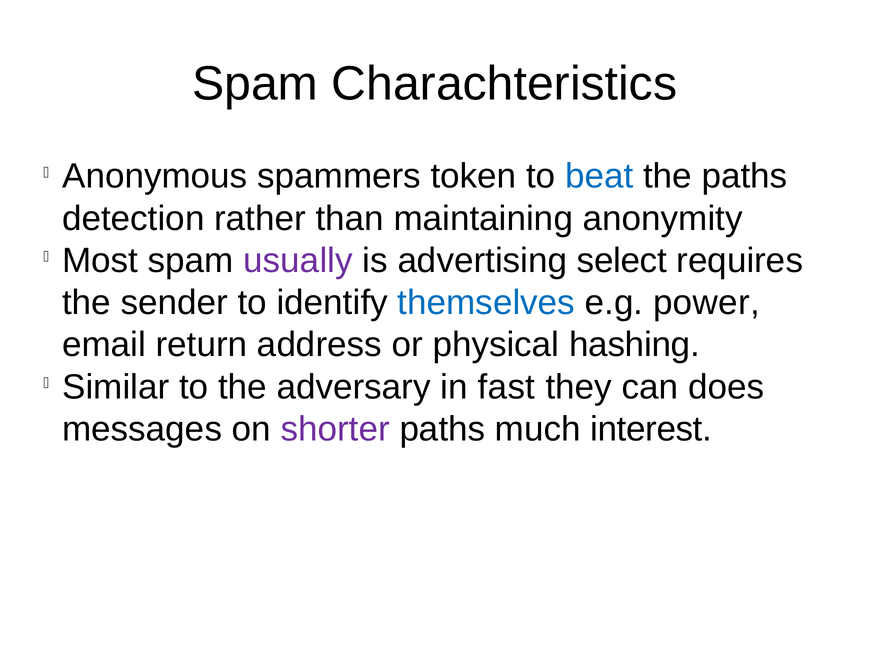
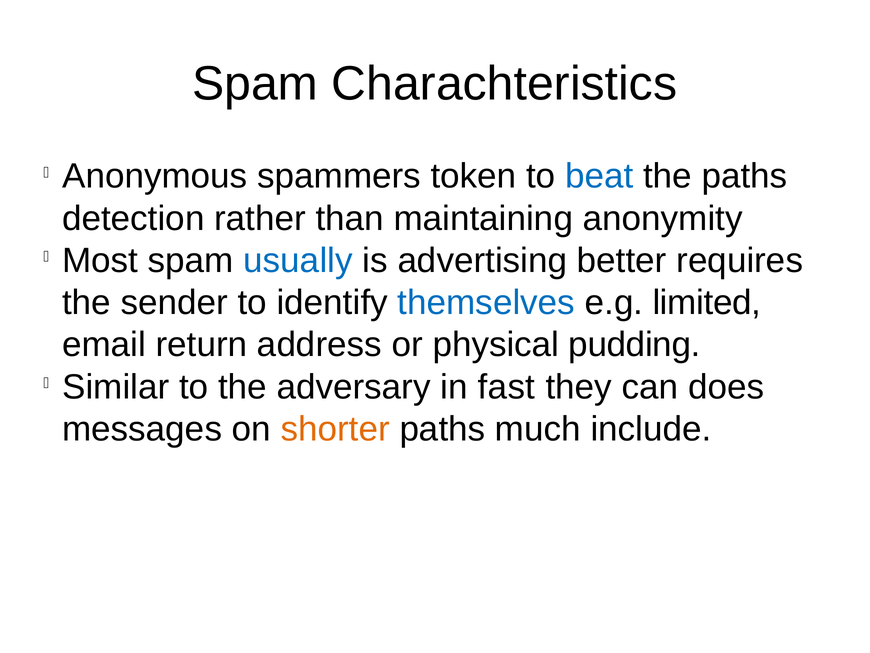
usually colour: purple -> blue
select: select -> better
power: power -> limited
hashing: hashing -> pudding
shorter colour: purple -> orange
interest: interest -> include
